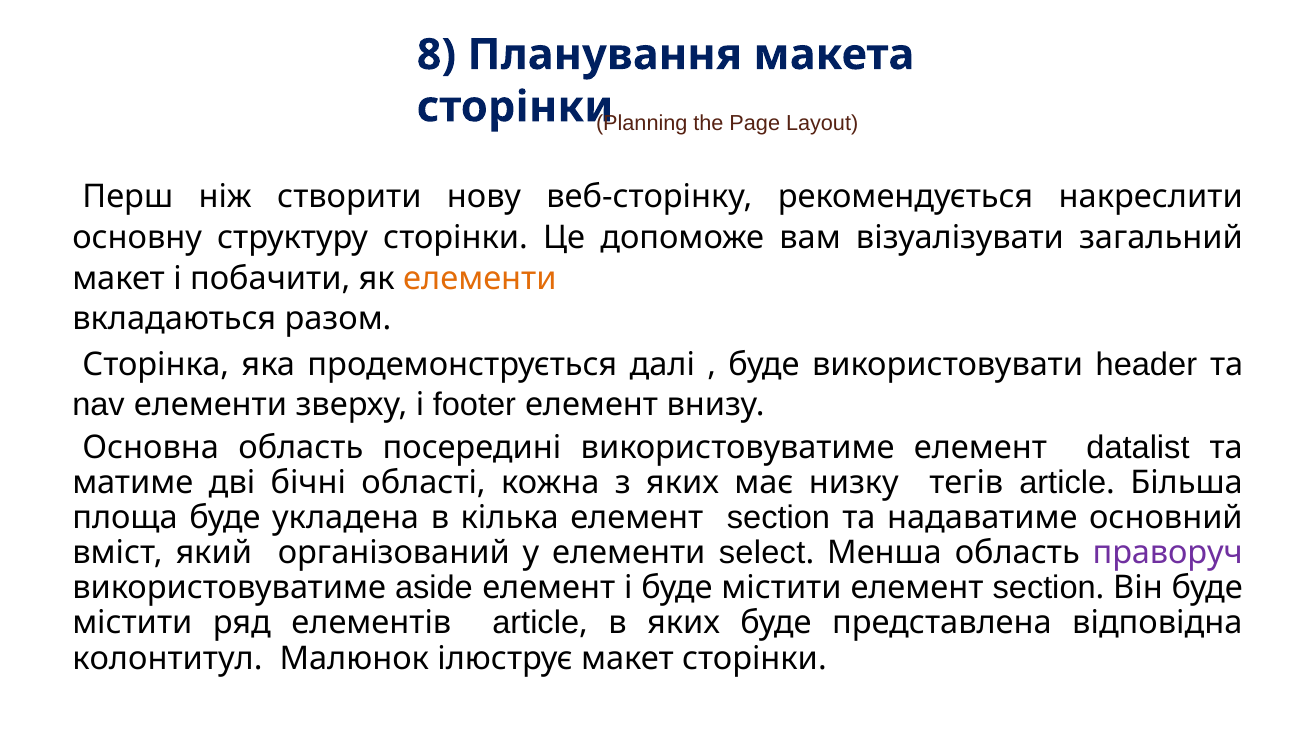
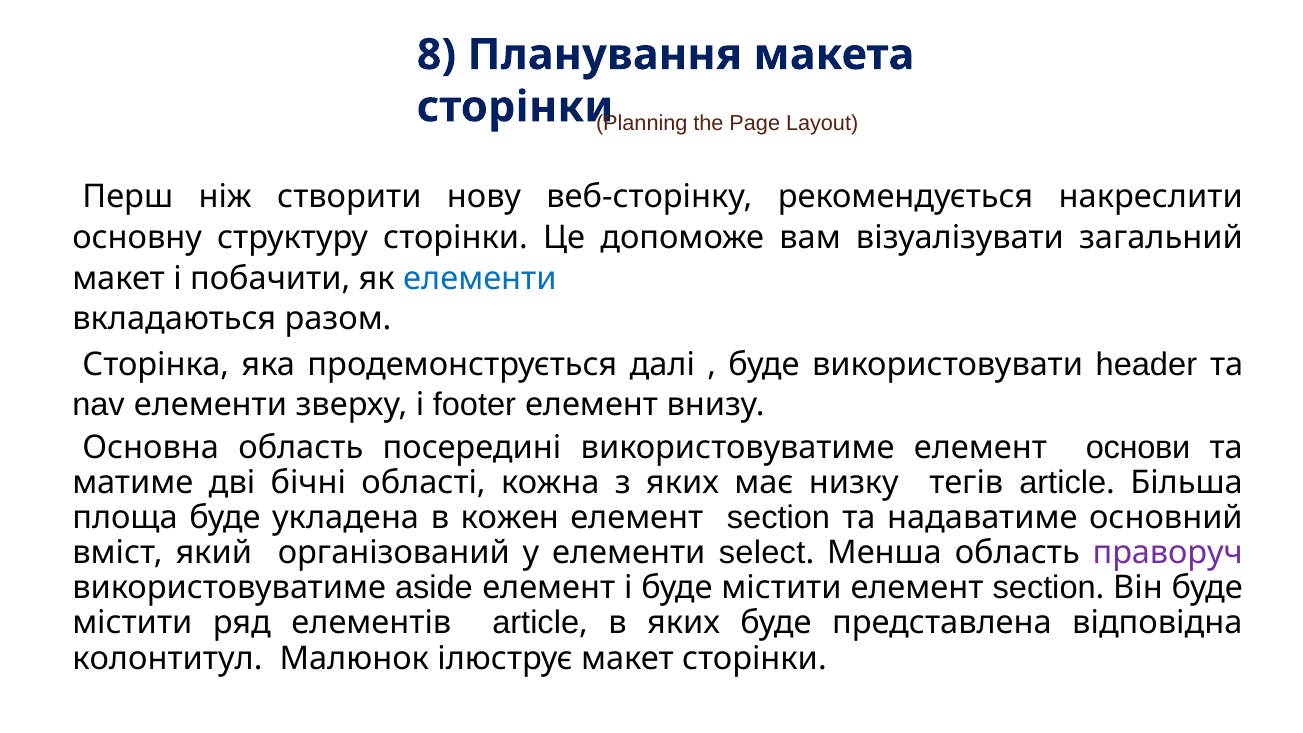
елементи at (480, 278) colour: orange -> blue
datalist: datalist -> основи
кілька: кілька -> кожен
